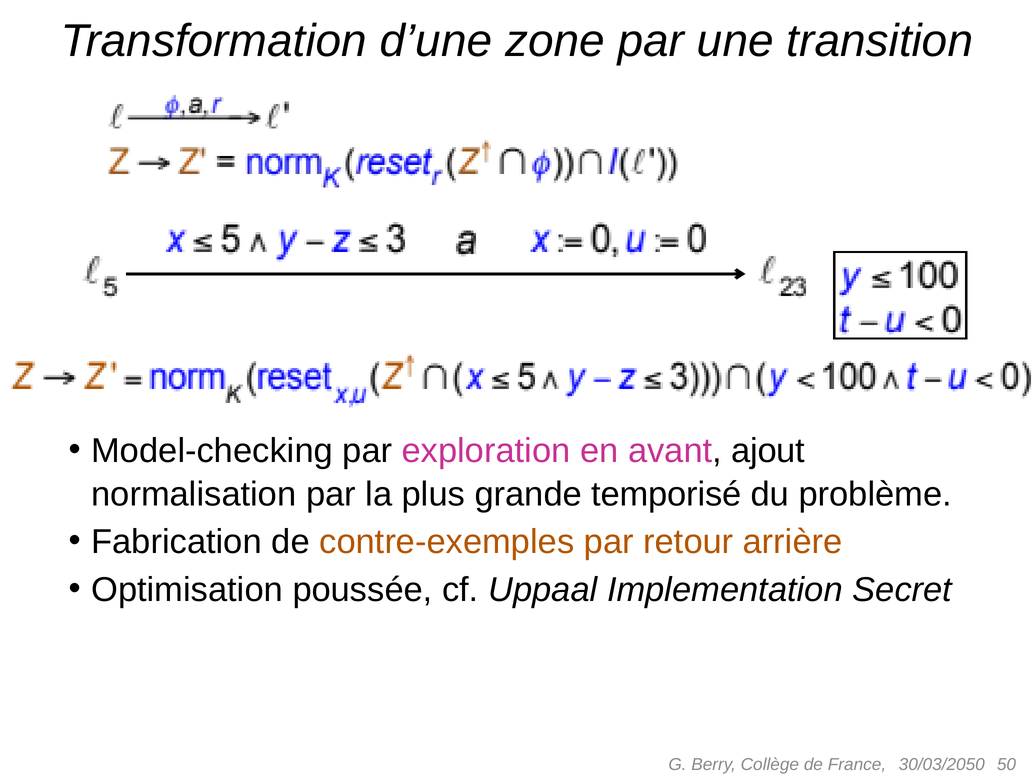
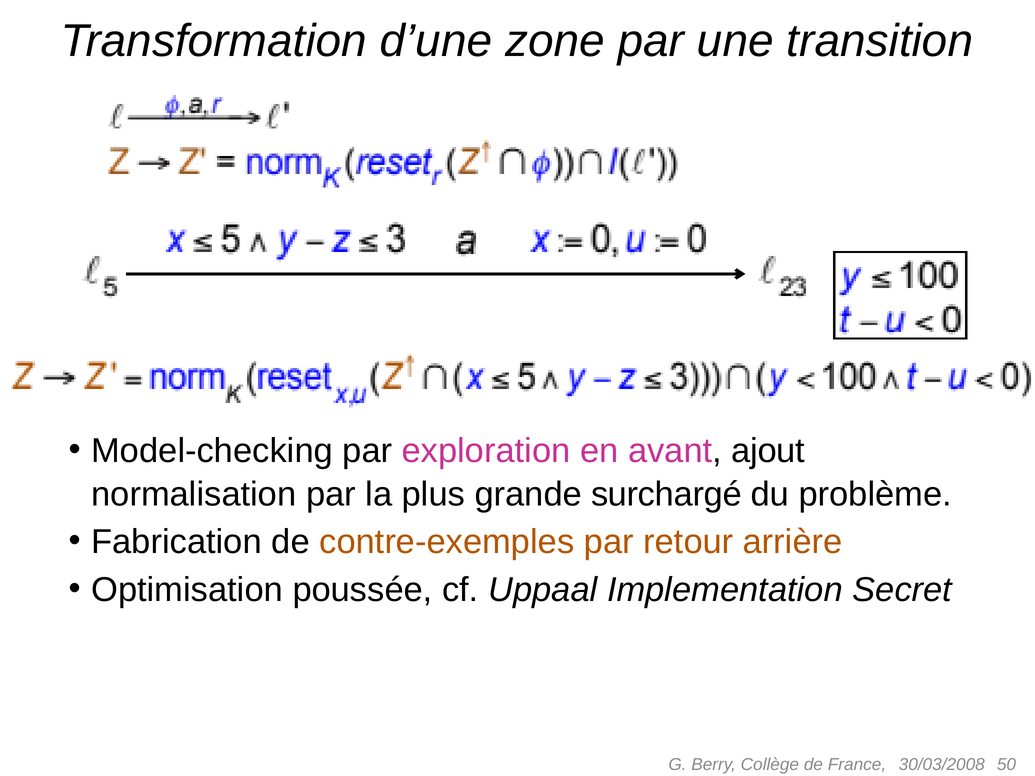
temporisé: temporisé -> surchargé
30/03/2050: 30/03/2050 -> 30/03/2008
